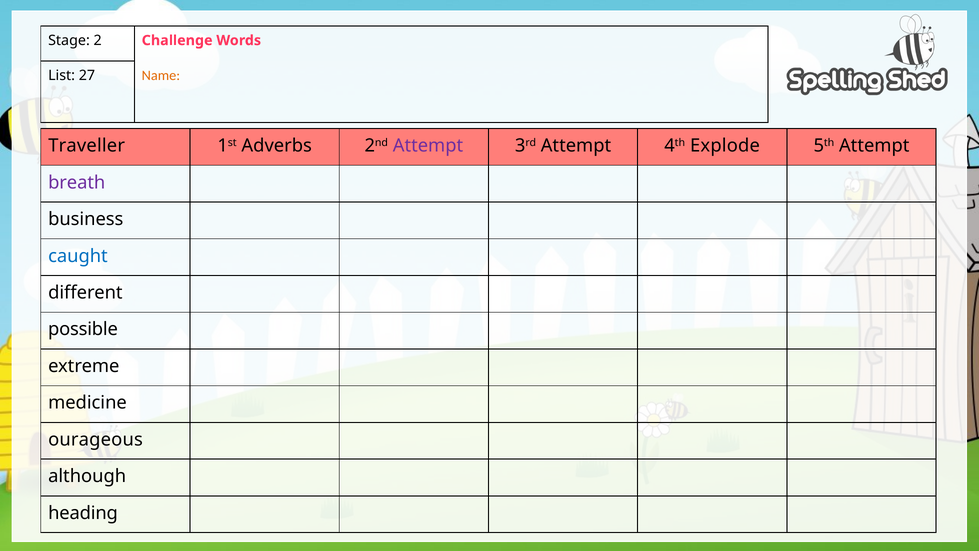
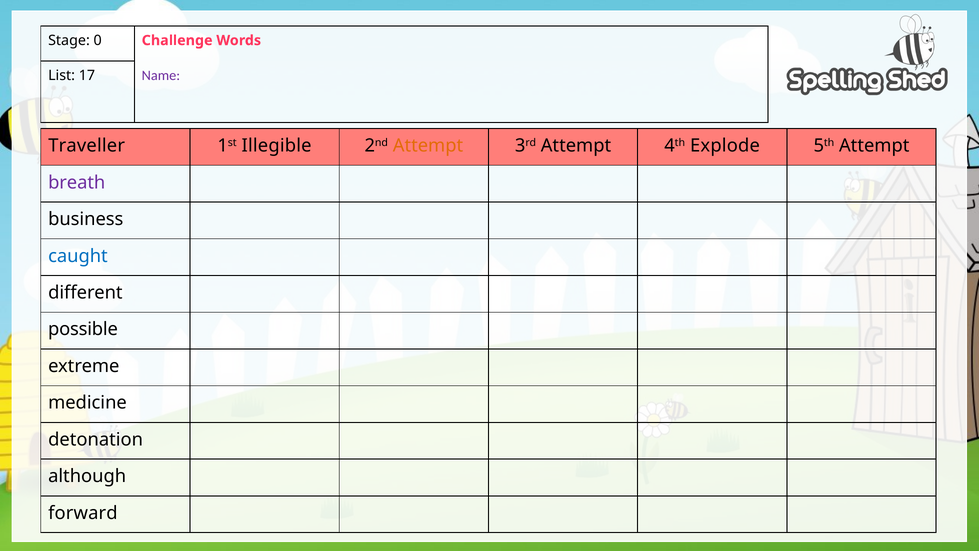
2: 2 -> 0
Name colour: orange -> purple
27: 27 -> 17
Adverbs: Adverbs -> Illegible
Attempt at (428, 146) colour: purple -> orange
ourageous: ourageous -> detonation
heading: heading -> forward
